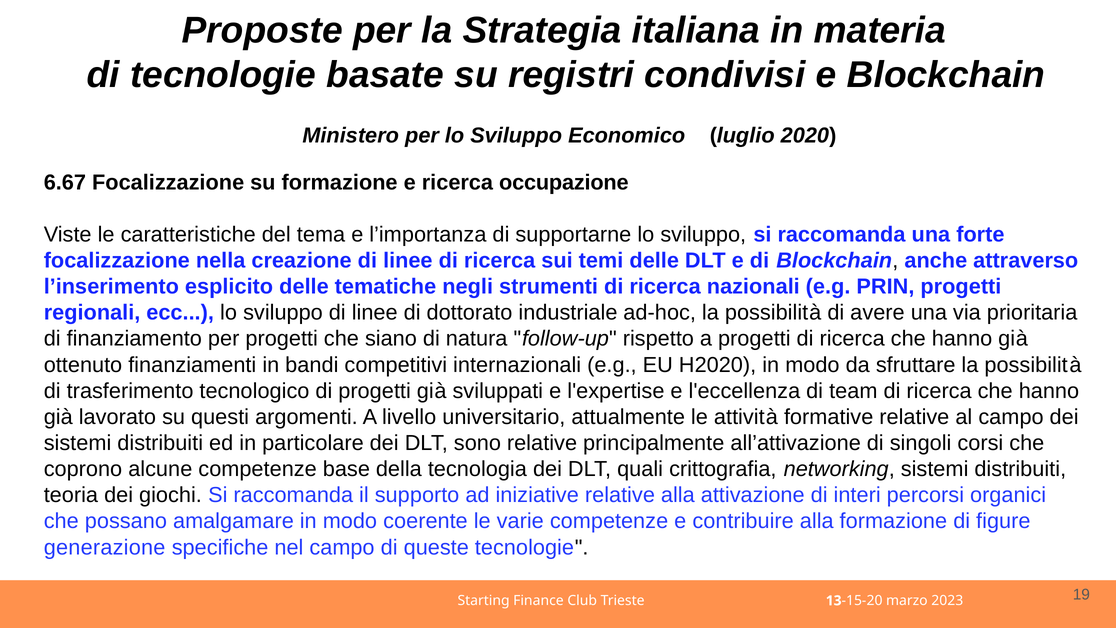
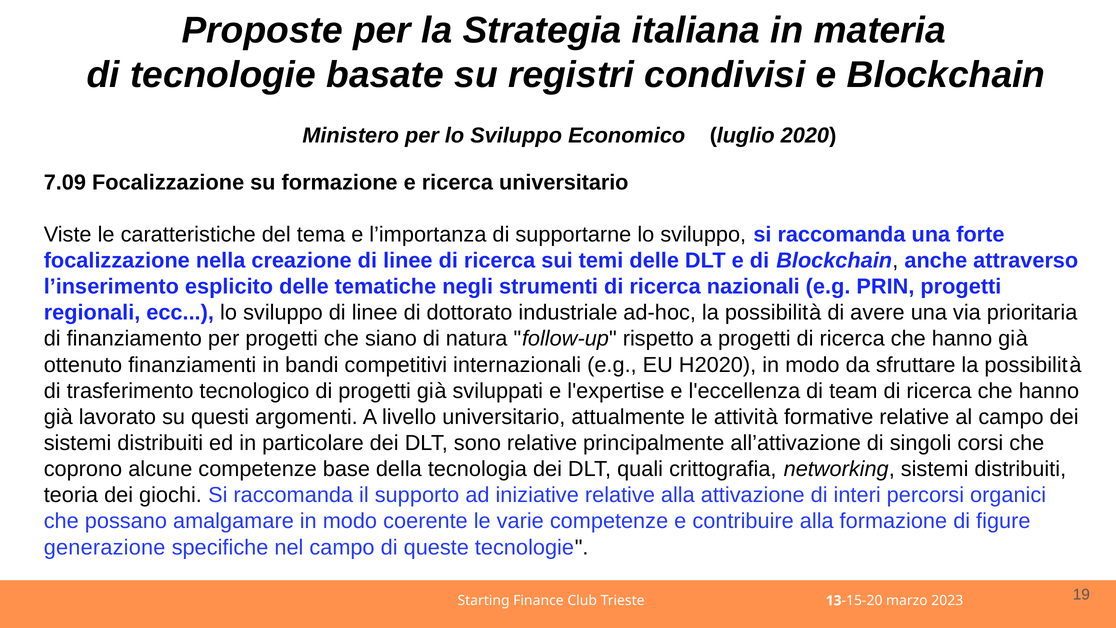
6.67: 6.67 -> 7.09
ricerca occupazione: occupazione -> universitario
